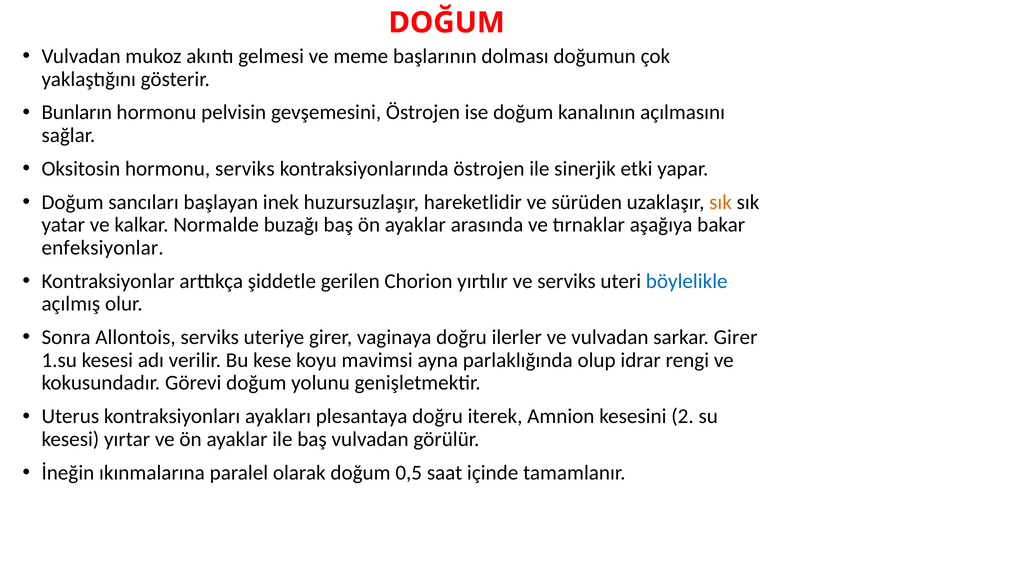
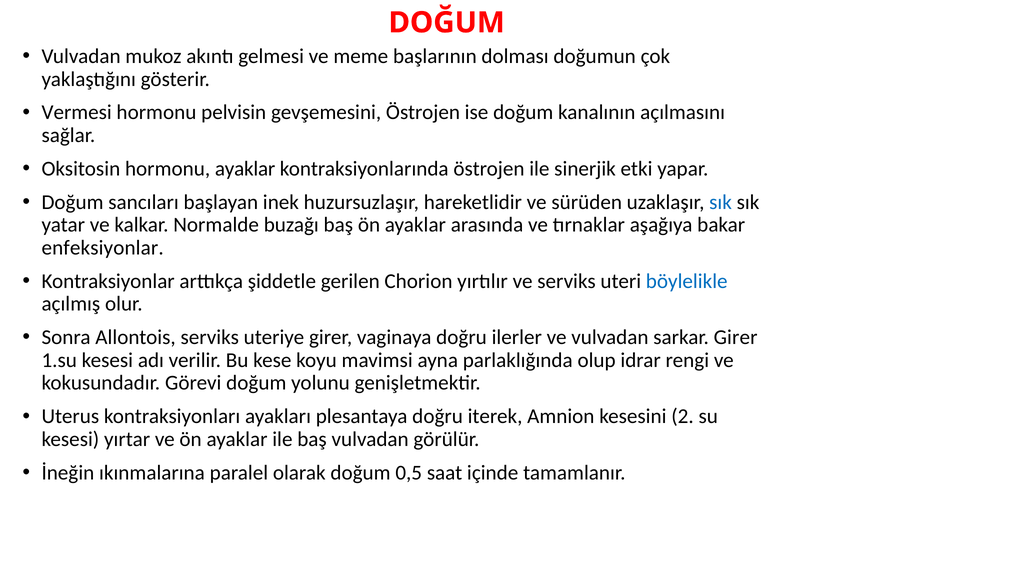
Bunların: Bunların -> Vermesi
hormonu serviks: serviks -> ayaklar
sık at (721, 202) colour: orange -> blue
